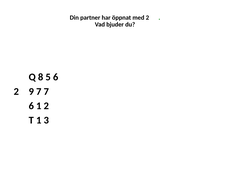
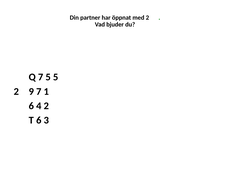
8 at (41, 77): 8 -> 7
5 6: 6 -> 5
7 7: 7 -> 1
1 at (39, 106): 1 -> 4
T 1: 1 -> 6
